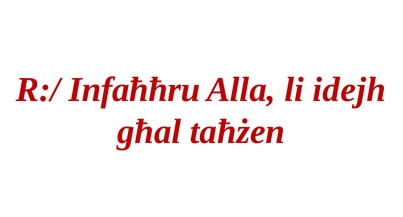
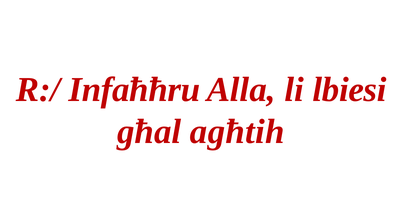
idejh: idejh -> lbiesi
taħżen: taħżen -> agħtih
